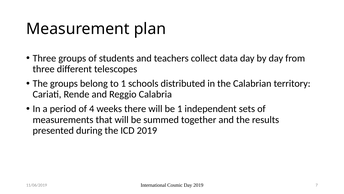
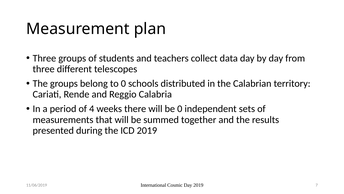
to 1: 1 -> 0
be 1: 1 -> 0
